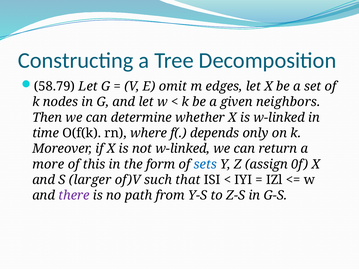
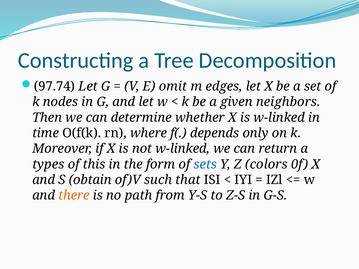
58.79: 58.79 -> 97.74
more: more -> types
assign: assign -> colors
larger: larger -> obtain
there colour: purple -> orange
